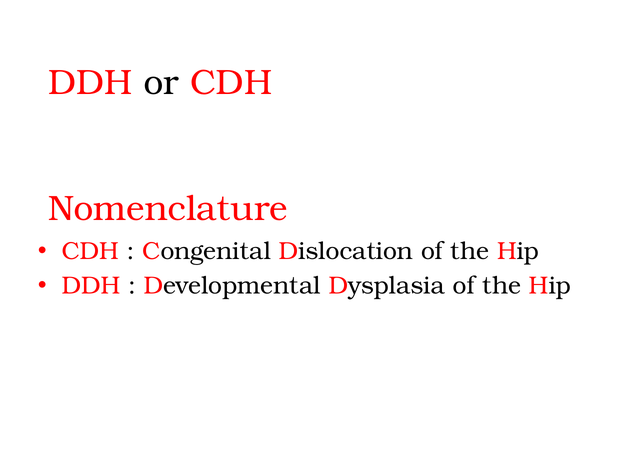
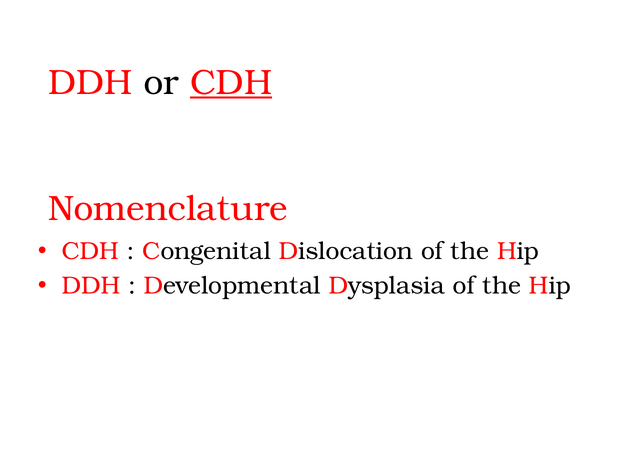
CDH at (231, 82) underline: none -> present
